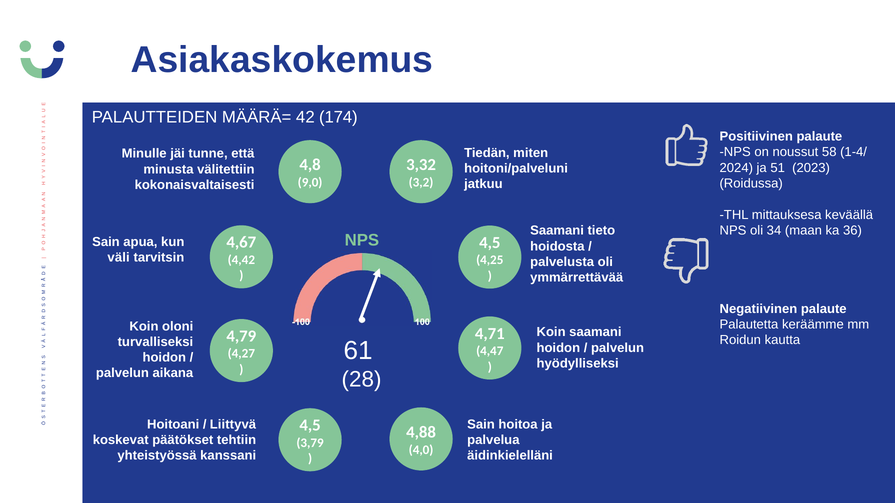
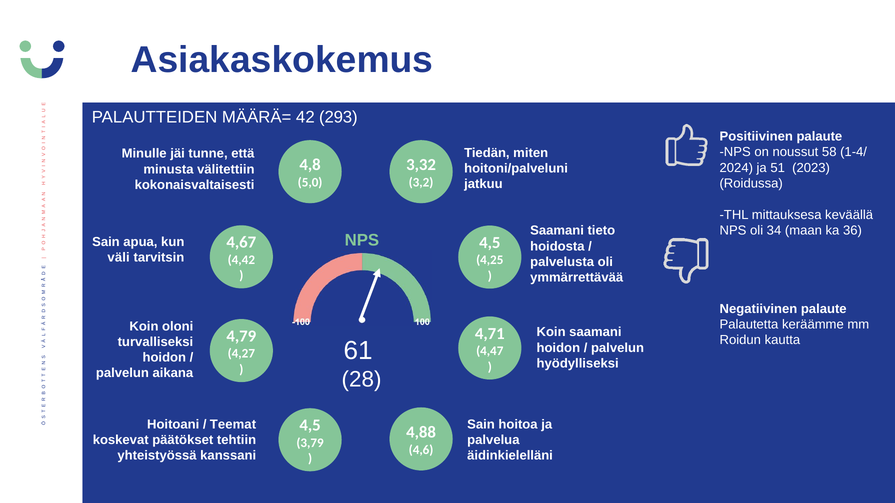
174: 174 -> 293
9,0: 9,0 -> 5,0
Liittyvä: Liittyvä -> Teemat
4,0: 4,0 -> 4,6
